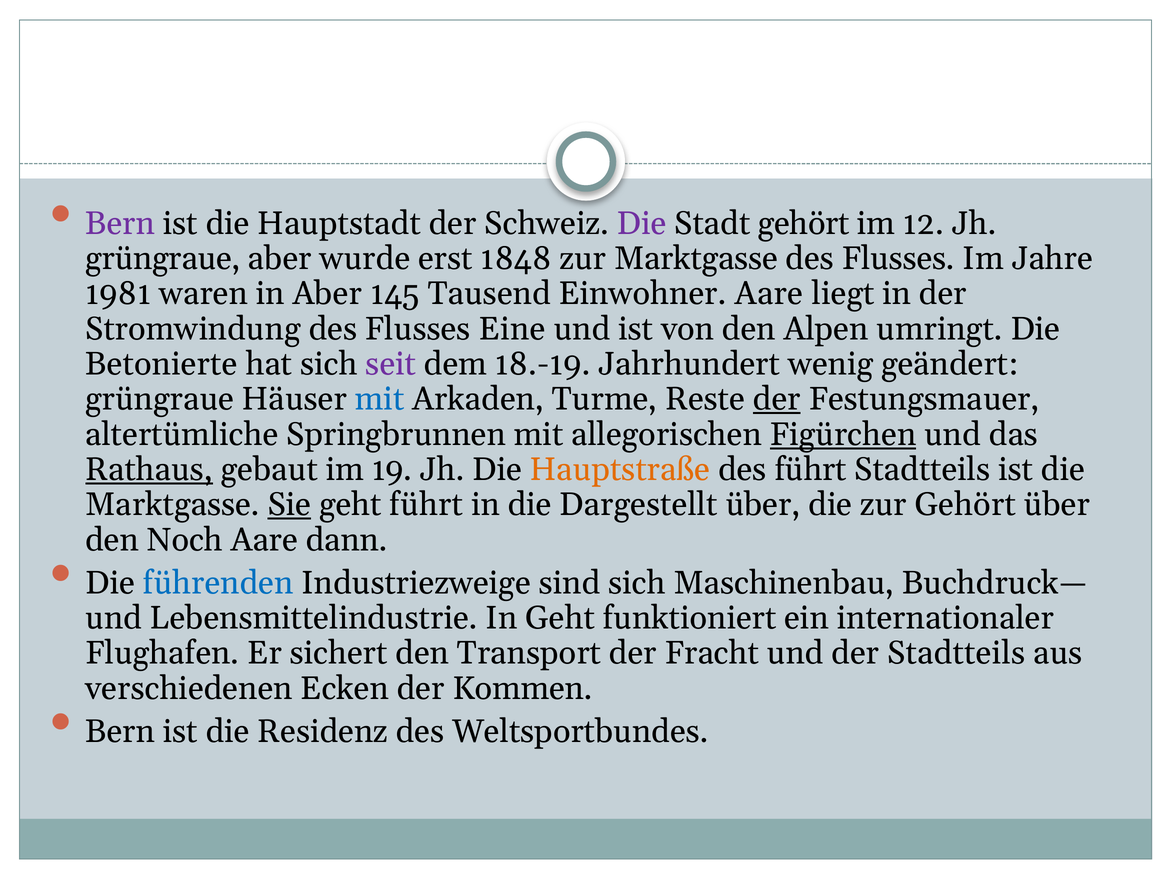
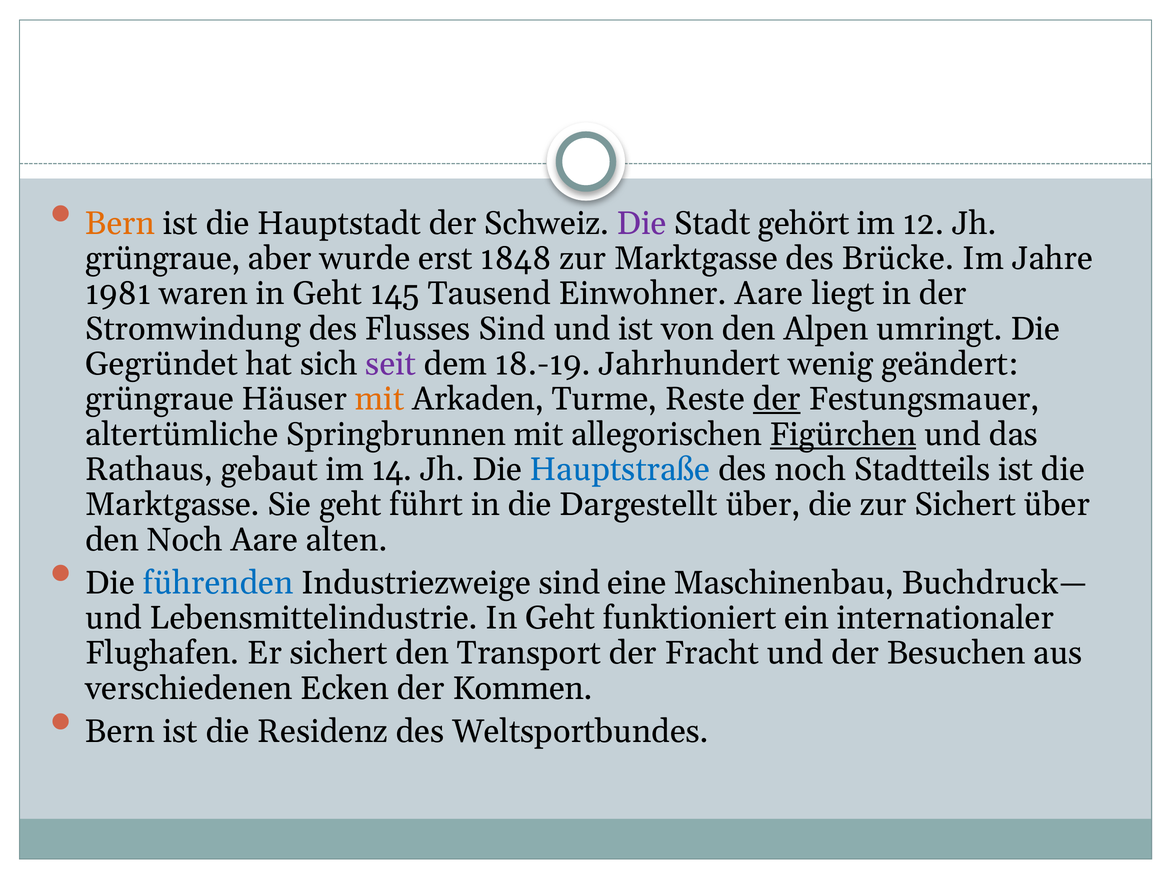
Bern at (120, 223) colour: purple -> orange
Flusses at (898, 258): Flusses -> Brücke
waren in Aber: Aber -> Geht
Flusses Eine: Eine -> Sind
Betonierte: Betonierte -> Gegründet
mit at (380, 399) colour: blue -> orange
Rathaus underline: present -> none
19: 19 -> 14
Hauptstraße colour: orange -> blue
des führt: führt -> noch
Sie underline: present -> none
zur Gehört: Gehört -> Sichert
dann: dann -> alten
sind sich: sich -> eine
der Stadtteils: Stadtteils -> Besuchen
